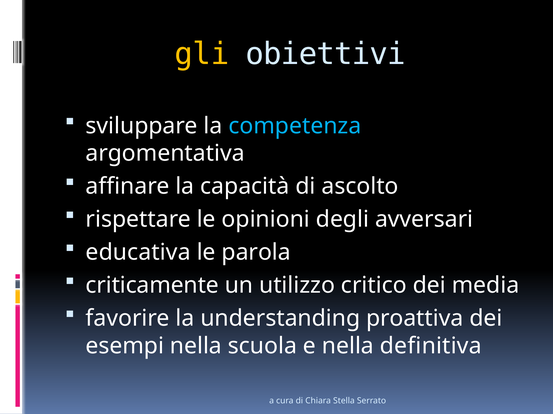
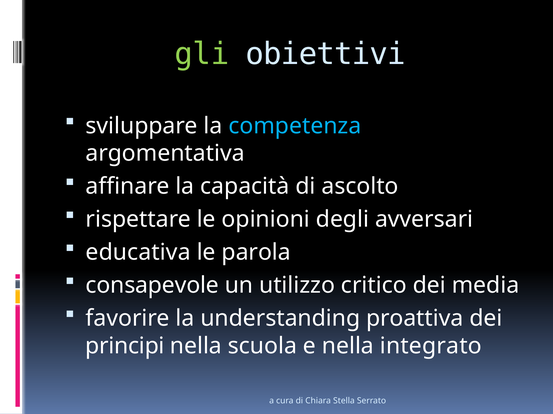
gli colour: yellow -> light green
criticamente: criticamente -> consapevole
esempi: esempi -> principi
definitiva: definitiva -> integrato
